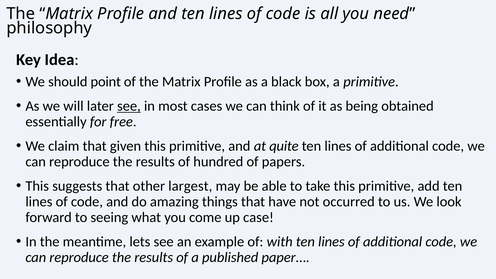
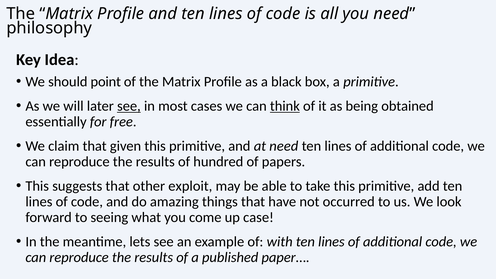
think underline: none -> present
at quite: quite -> need
largest: largest -> exploit
